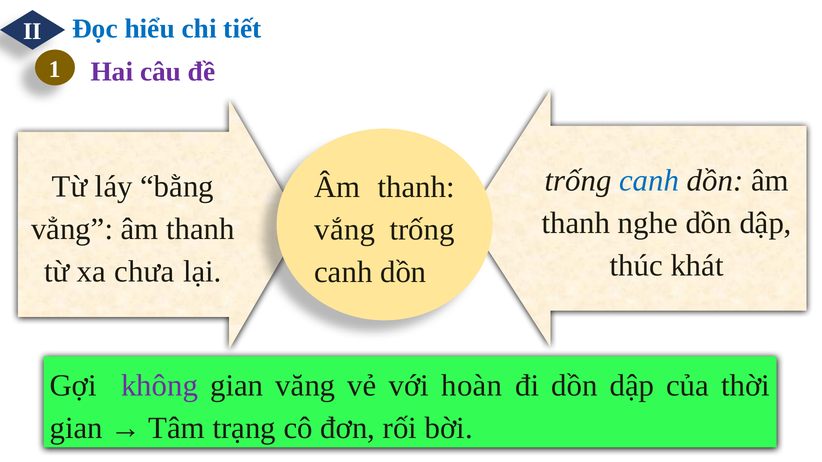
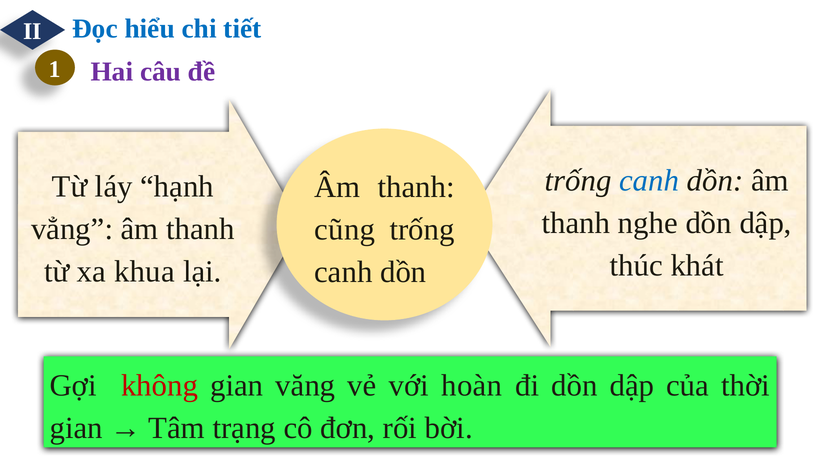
bằng: bằng -> hạnh
vắng: vắng -> cũng
chưa: chưa -> khua
không colour: purple -> red
